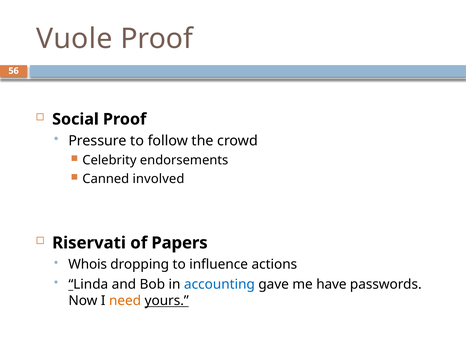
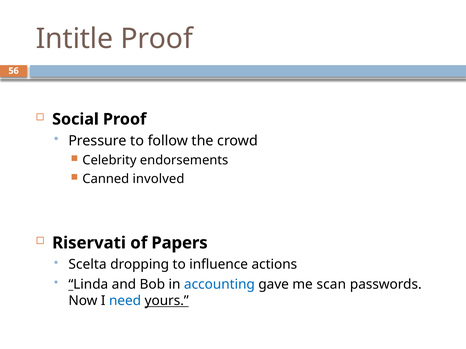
Vuole: Vuole -> Intitle
Whois: Whois -> Scelta
have: have -> scan
need colour: orange -> blue
